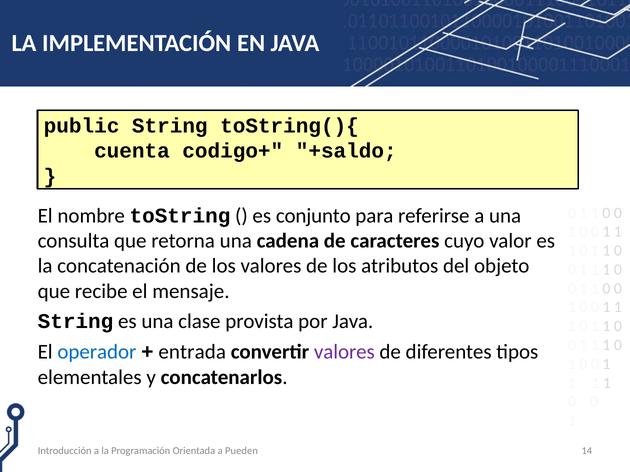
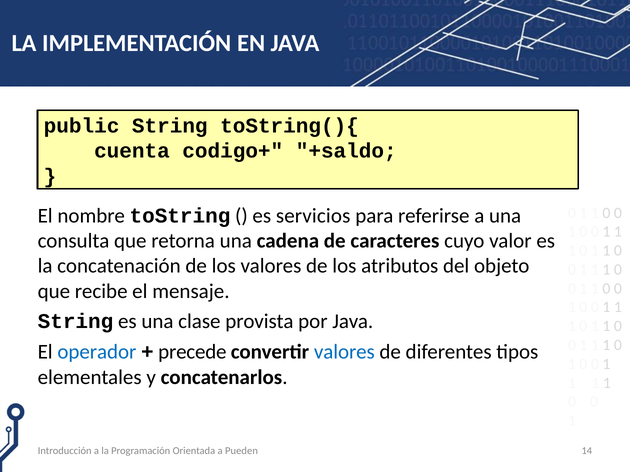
conjunto: conjunto -> servicios
entrada: entrada -> precede
valores at (344, 352) colour: purple -> blue
